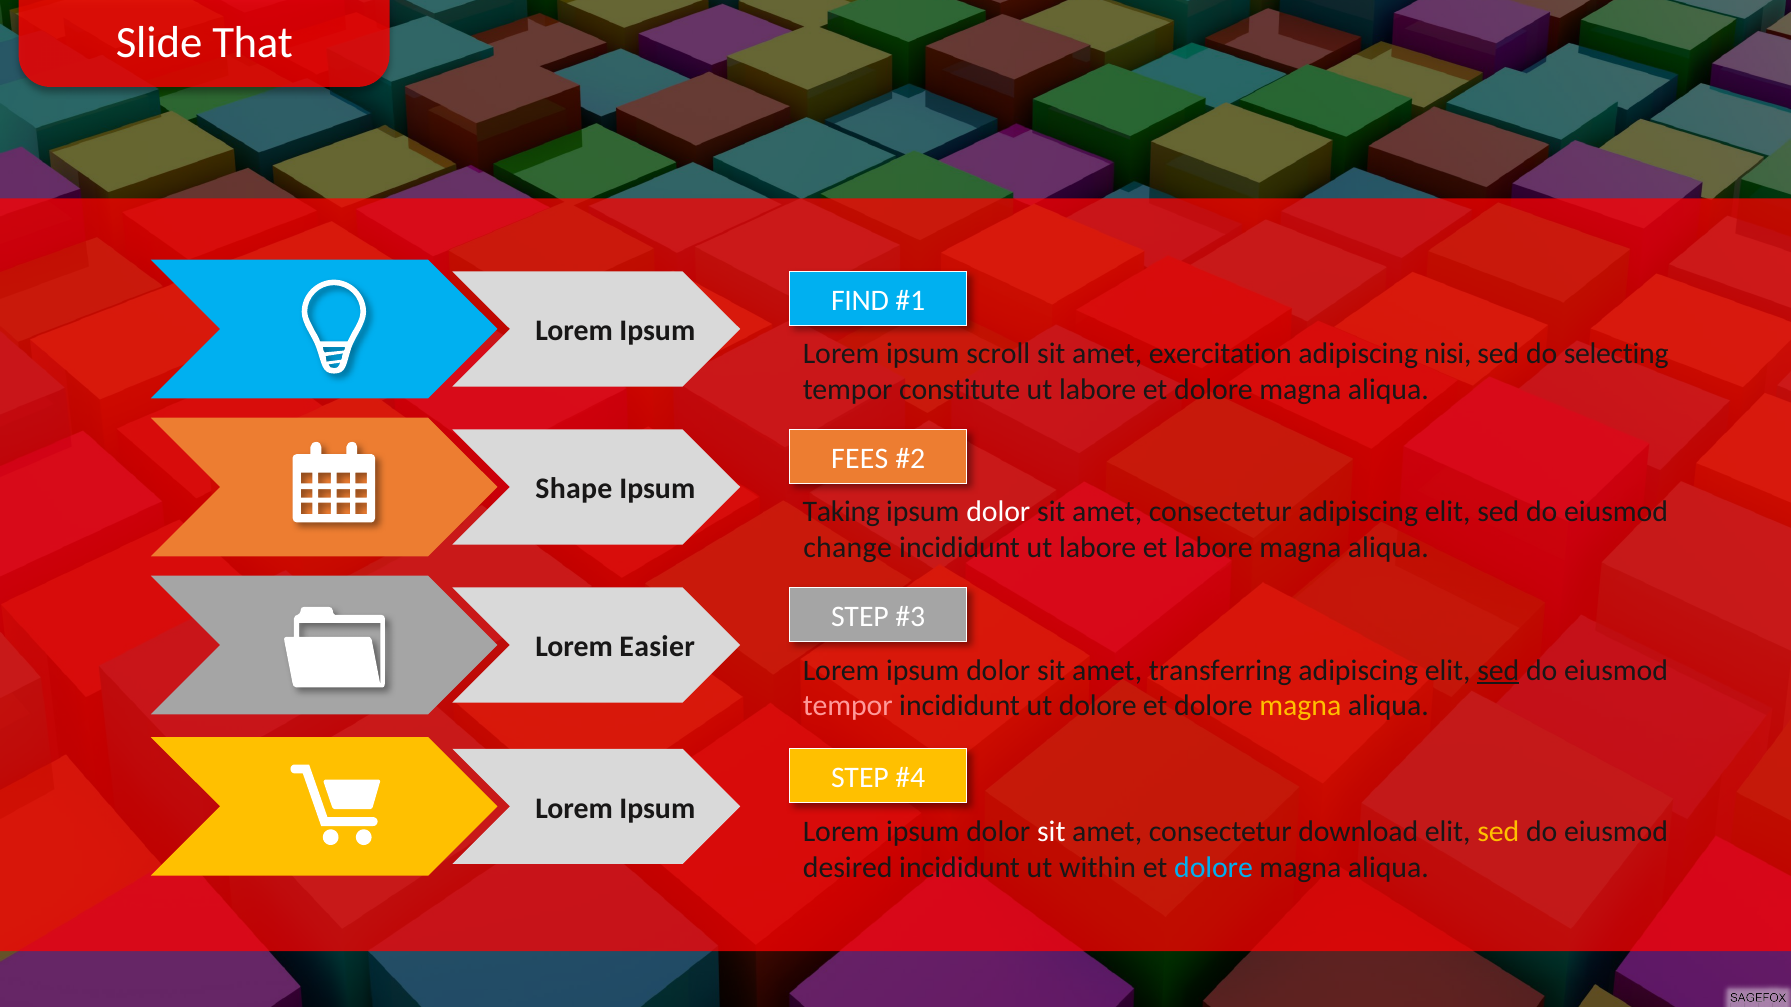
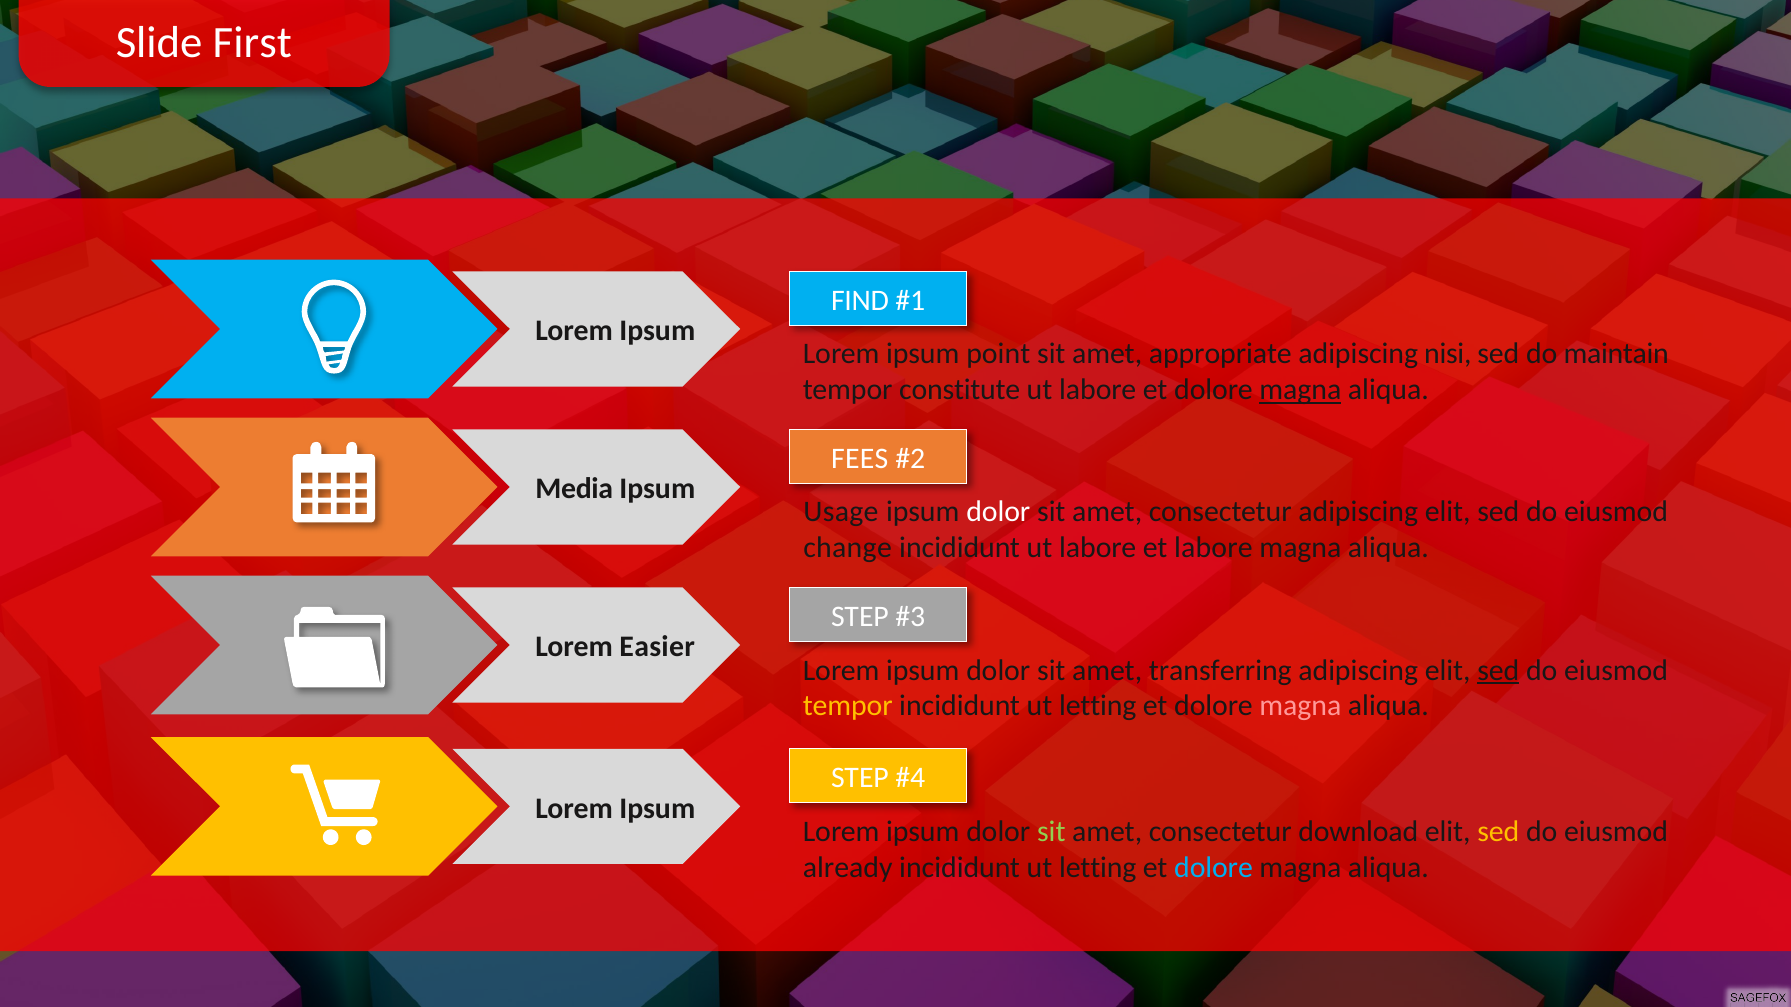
That: That -> First
scroll: scroll -> point
exercitation: exercitation -> appropriate
selecting: selecting -> maintain
magna at (1300, 390) underline: none -> present
Shape: Shape -> Media
Taking: Taking -> Usage
tempor at (848, 706) colour: pink -> yellow
dolore at (1098, 706): dolore -> letting
magna at (1300, 706) colour: yellow -> pink
sit at (1051, 832) colour: white -> light green
desired: desired -> already
within at (1098, 868): within -> letting
